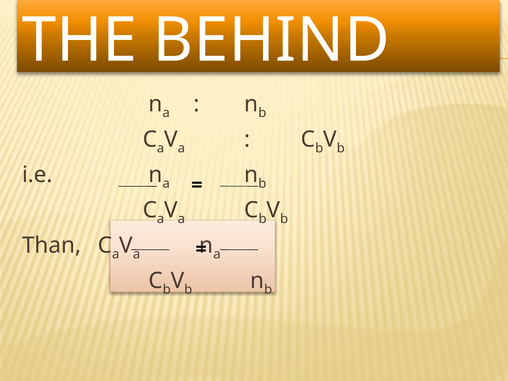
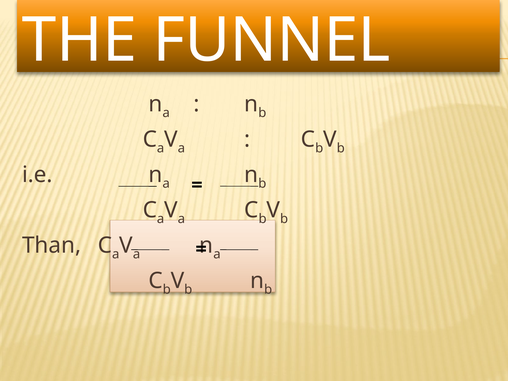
BEHIND: BEHIND -> FUNNEL
